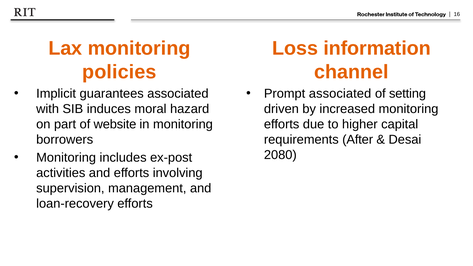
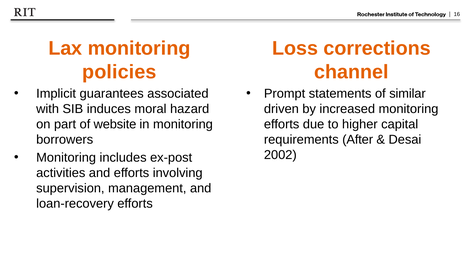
information: information -> corrections
Prompt associated: associated -> statements
setting: setting -> similar
2080: 2080 -> 2002
